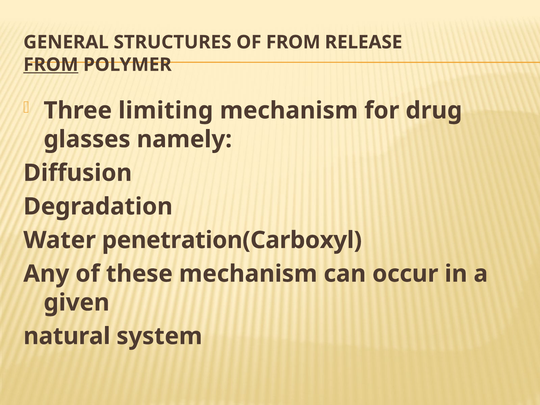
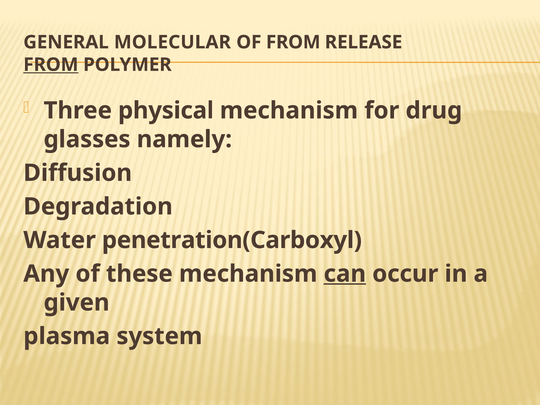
STRUCTURES: STRUCTURES -> MOLECULAR
limiting: limiting -> physical
can underline: none -> present
natural: natural -> plasma
